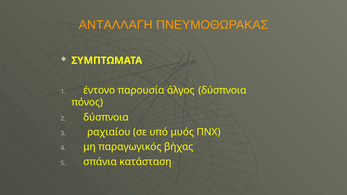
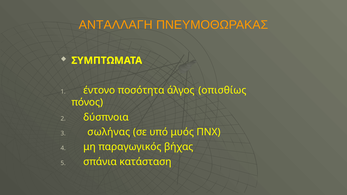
παρουσία: παρουσία -> ποσότητα
άλγος δύσπνοια: δύσπνοια -> οπισθίως
ραχιαίου: ραχιαίου -> σωλήνας
